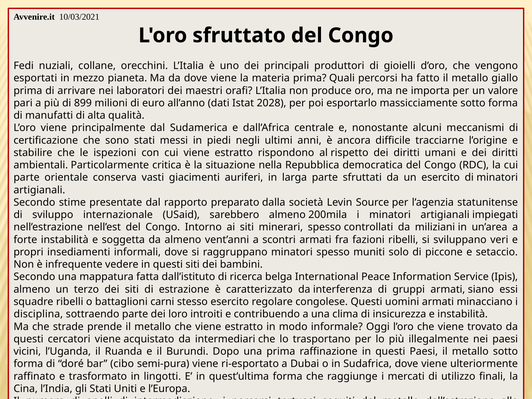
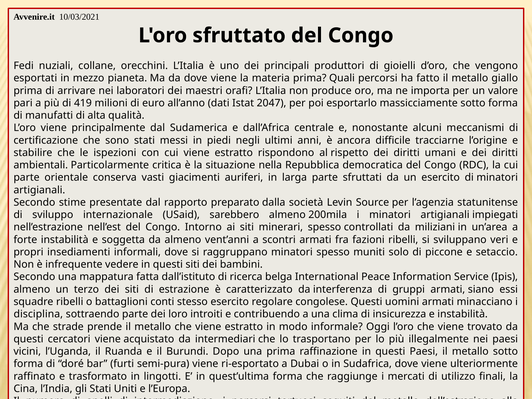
899: 899 -> 419
2028: 2028 -> 2047
carni: carni -> conti
cibo: cibo -> furti
